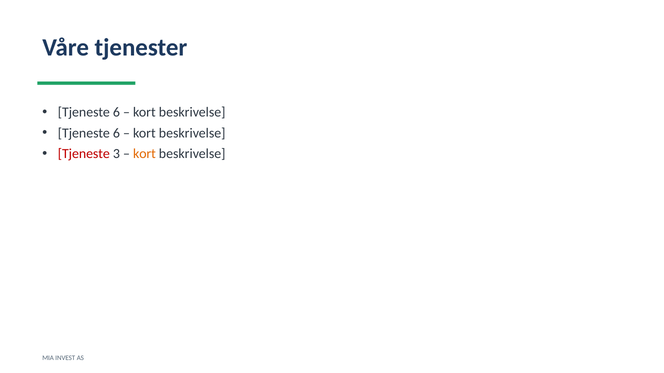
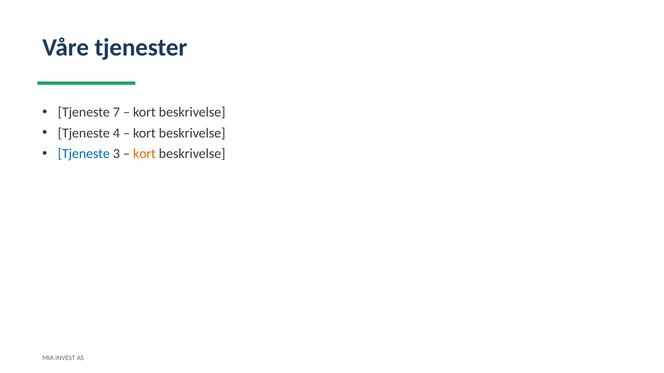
6 at (116, 112): 6 -> 7
6 at (116, 133): 6 -> 4
Tjeneste at (84, 154) colour: red -> blue
